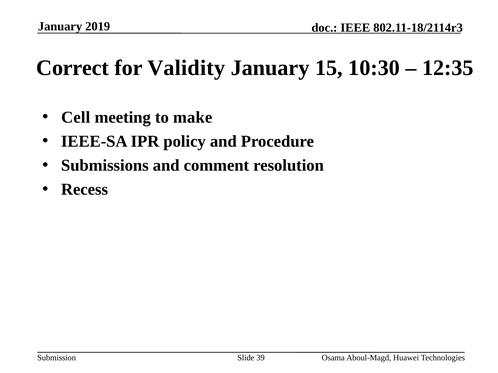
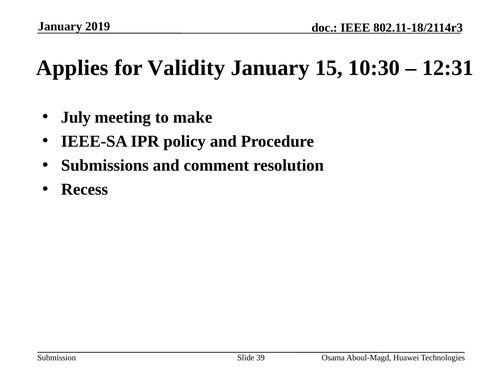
Correct: Correct -> Applies
12:35: 12:35 -> 12:31
Cell: Cell -> July
